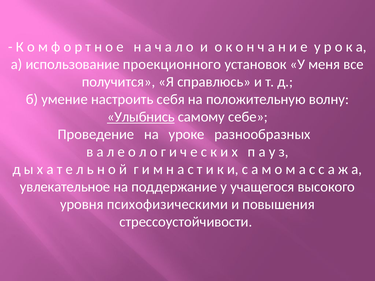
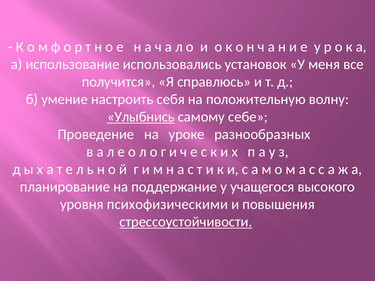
проекционного: проекционного -> использовались
увлекательное: увлекательное -> планирование
стрессоустойчивости underline: none -> present
